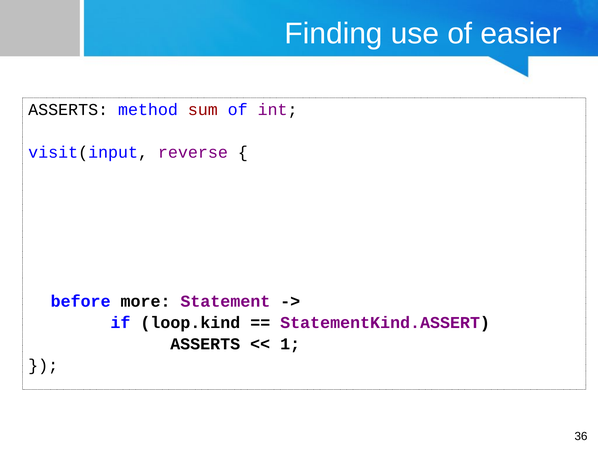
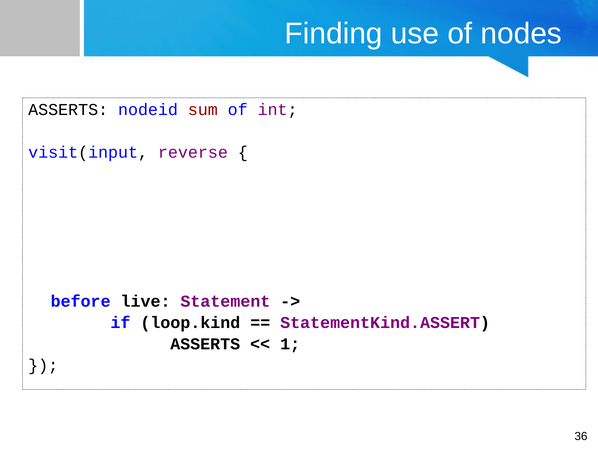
easier: easier -> nodes
method: method -> nodeid
more: more -> live
